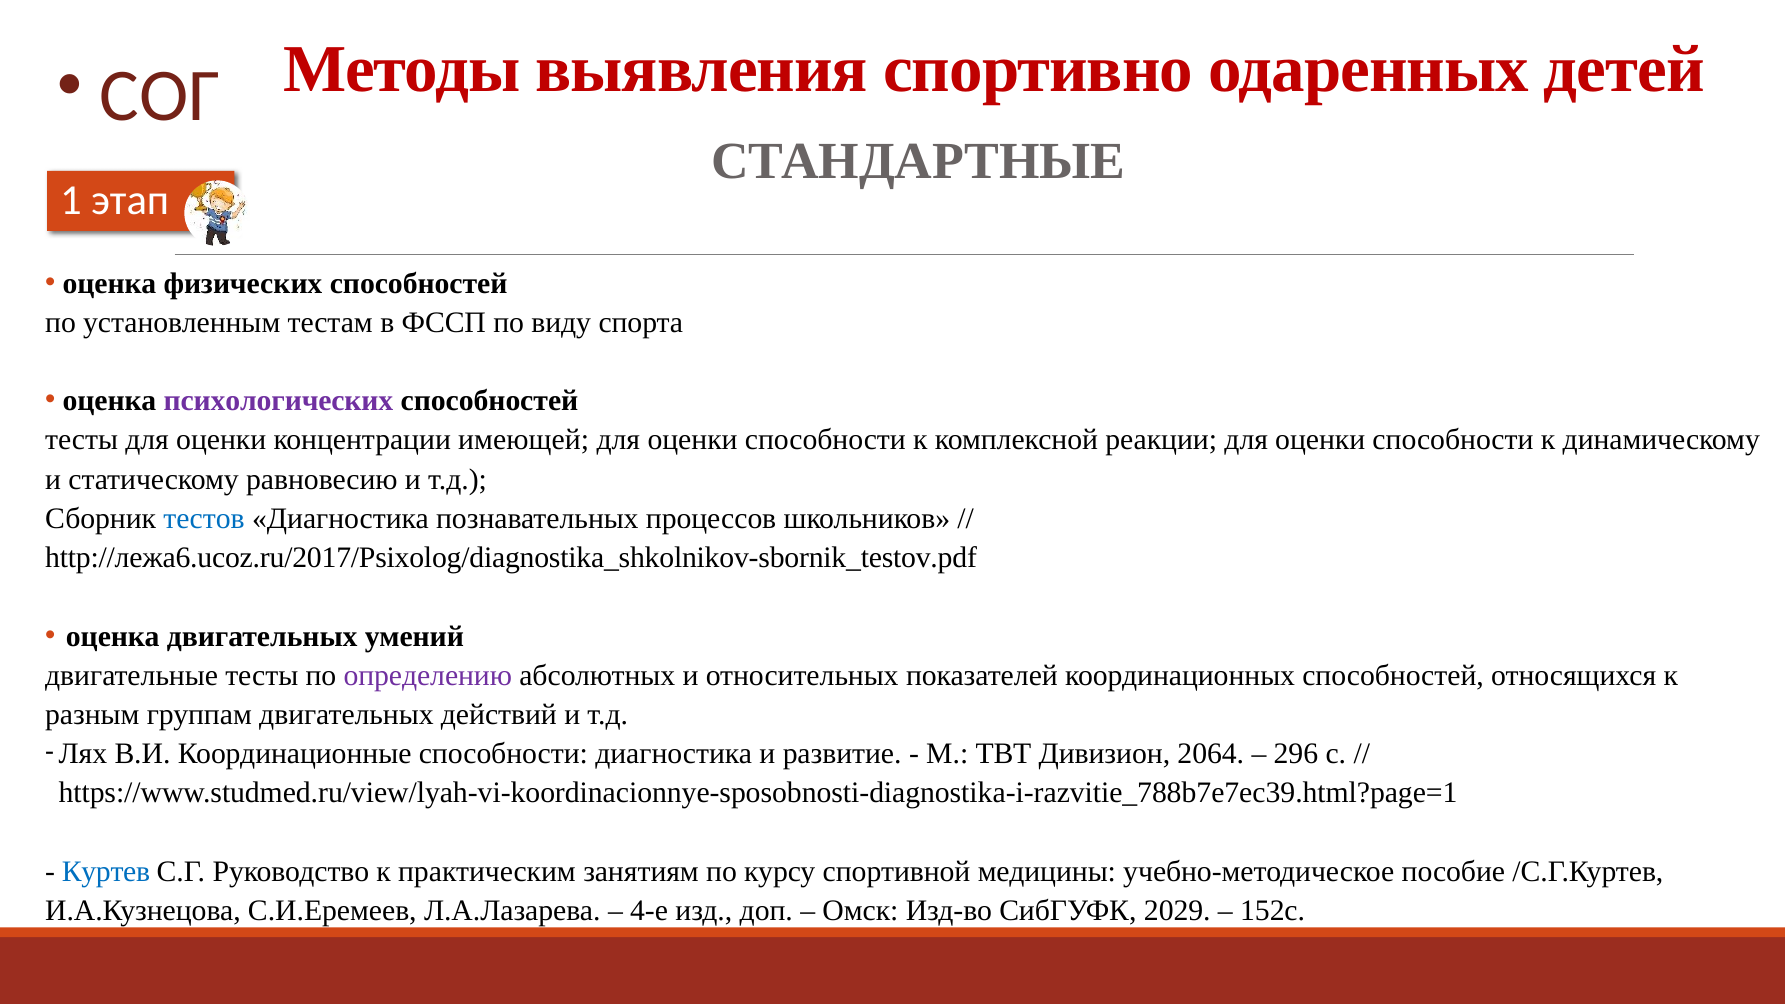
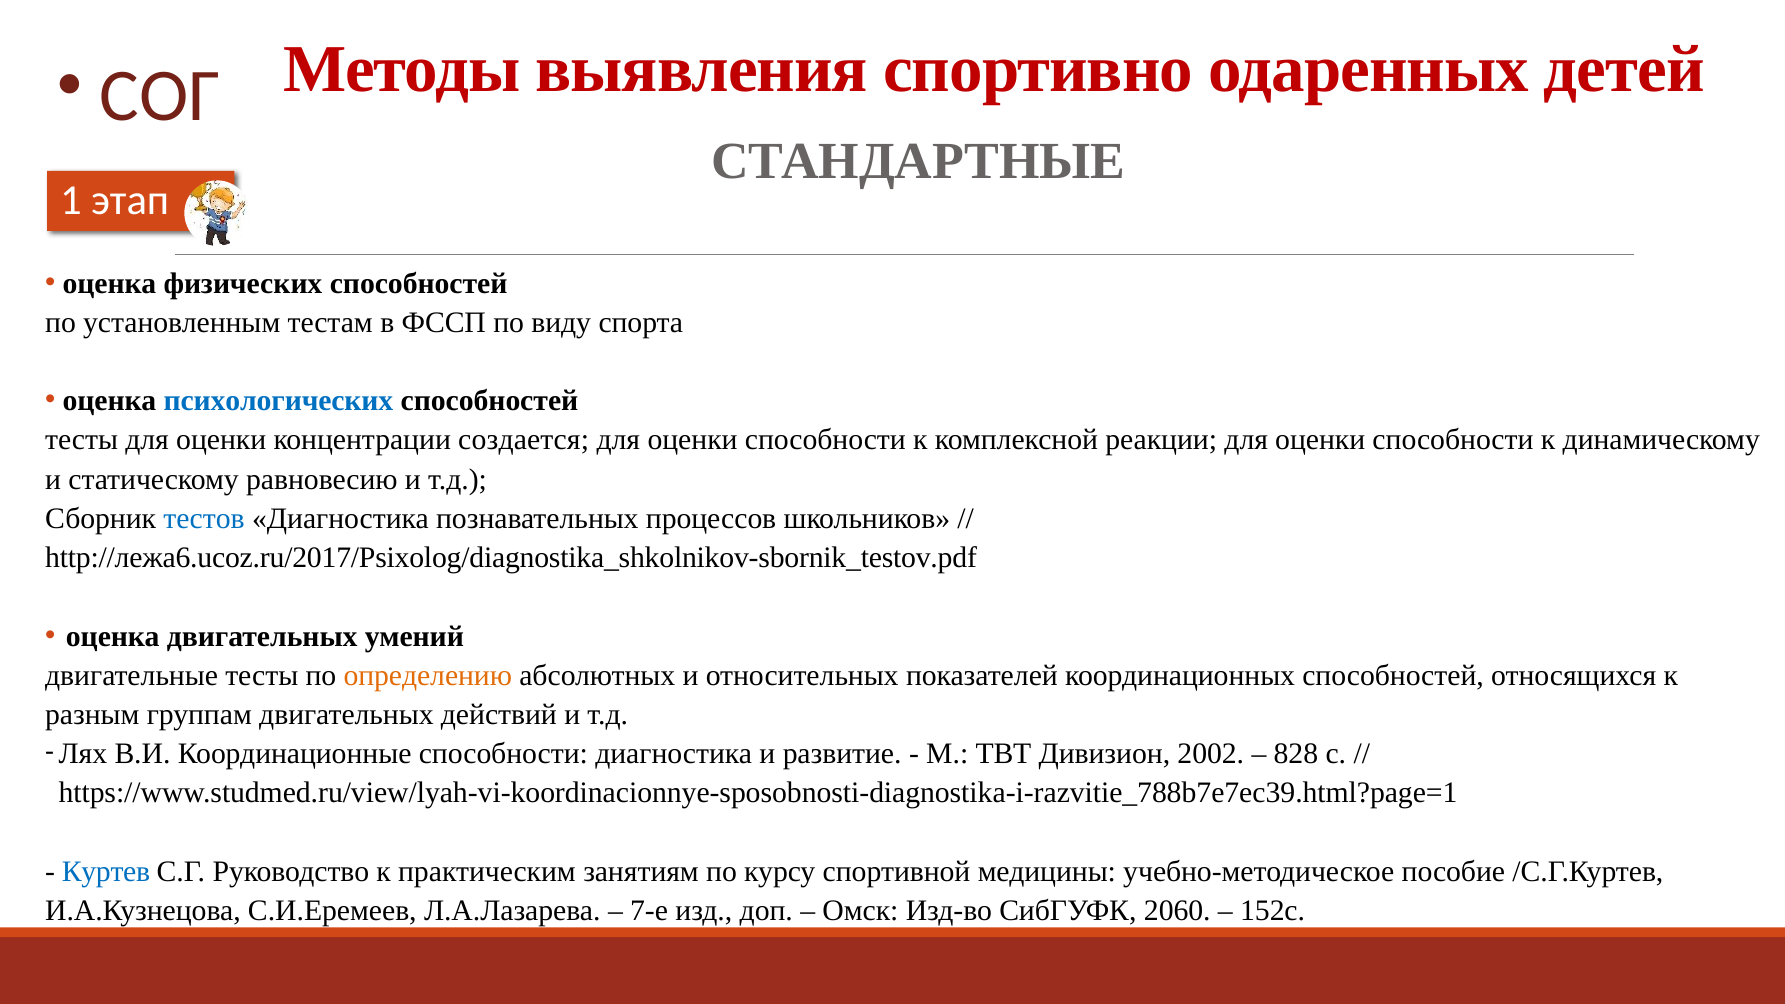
психологических colour: purple -> blue
имеющей: имеющей -> создается
определению colour: purple -> orange
2064: 2064 -> 2002
296: 296 -> 828
4-е: 4-е -> 7-е
2029: 2029 -> 2060
